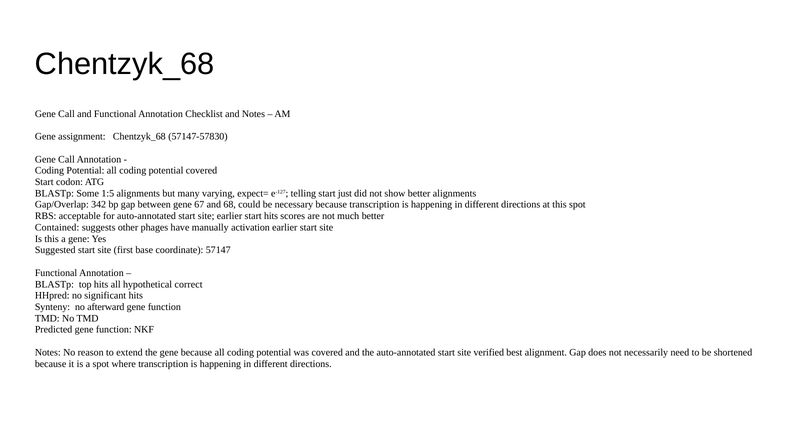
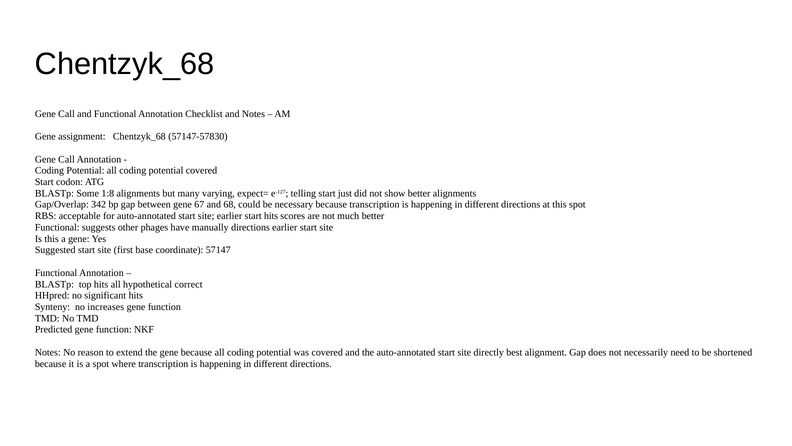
1:5: 1:5 -> 1:8
Contained at (57, 227): Contained -> Functional
manually activation: activation -> directions
afterward: afterward -> increases
verified: verified -> directly
